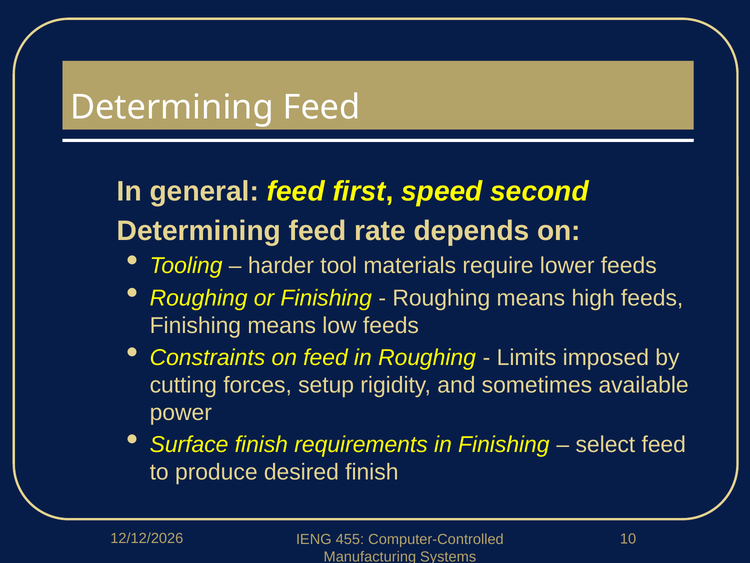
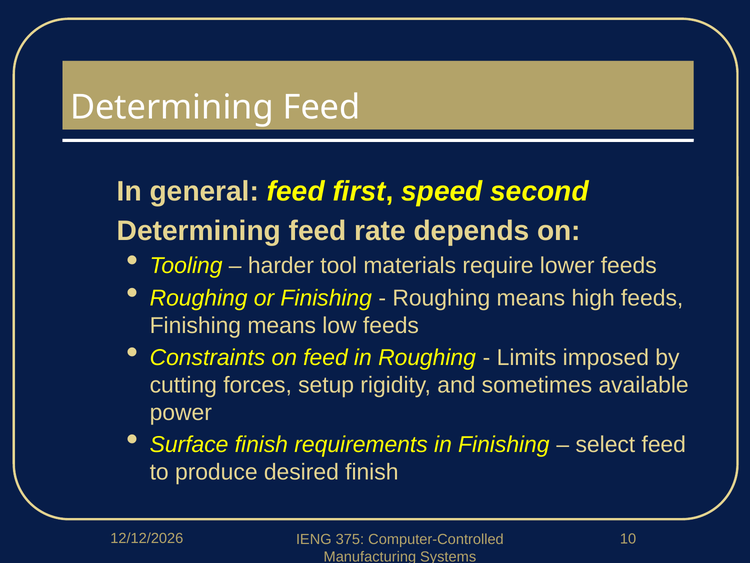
455: 455 -> 375
